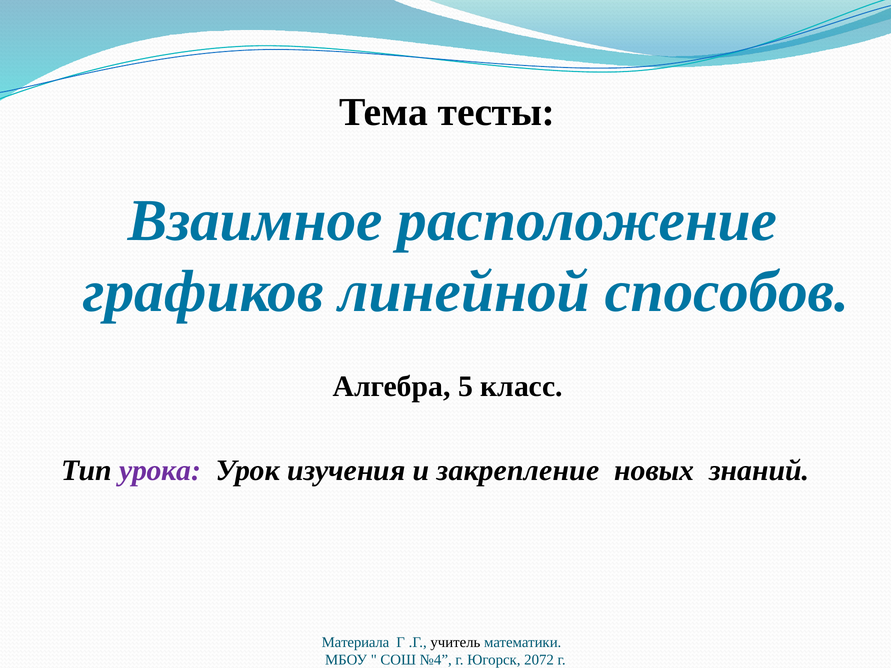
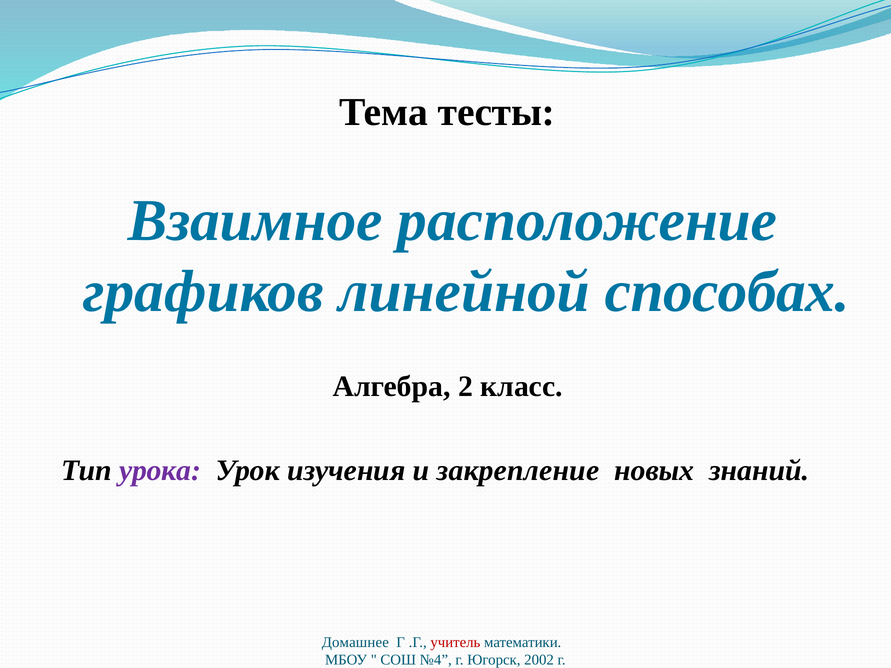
способов: способов -> способах
5: 5 -> 2
Материала: Материала -> Домашнее
учитель colour: black -> red
2072: 2072 -> 2002
